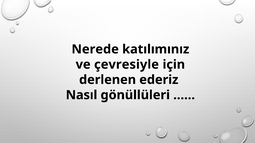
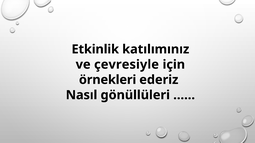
Nerede: Nerede -> Etkinlik
derlenen: derlenen -> örnekleri
